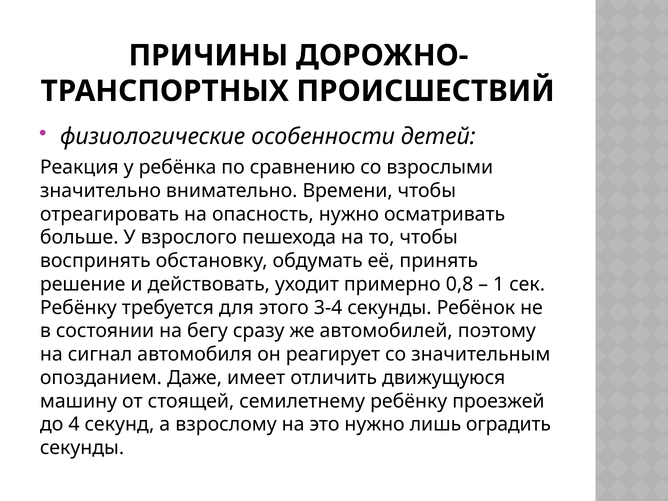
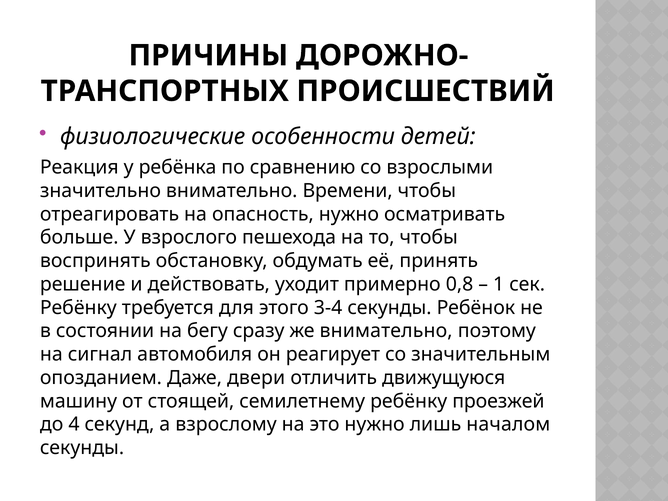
же автомобилей: автомобилей -> внимательно
имеет: имеет -> двери
оградить: оградить -> началом
